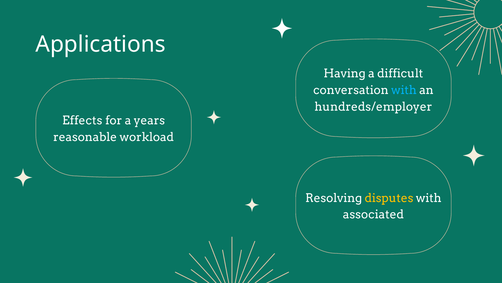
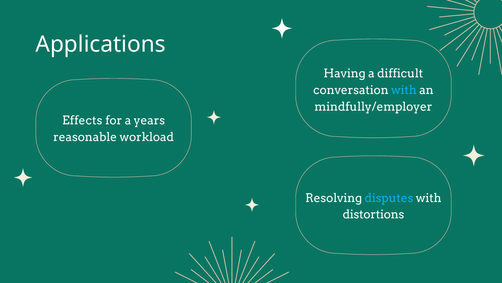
hundreds/employer: hundreds/employer -> mindfully/employer
disputes colour: yellow -> light blue
associated: associated -> distortions
